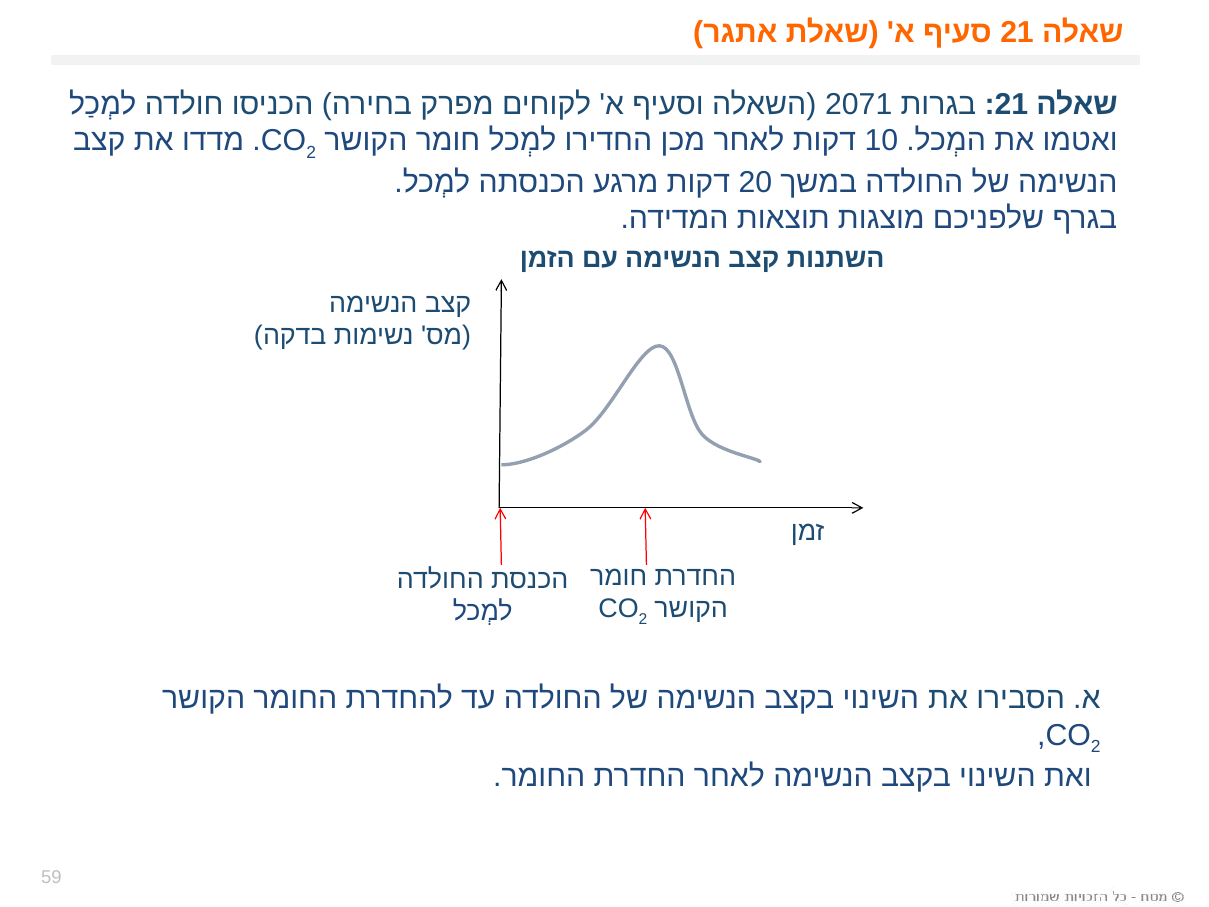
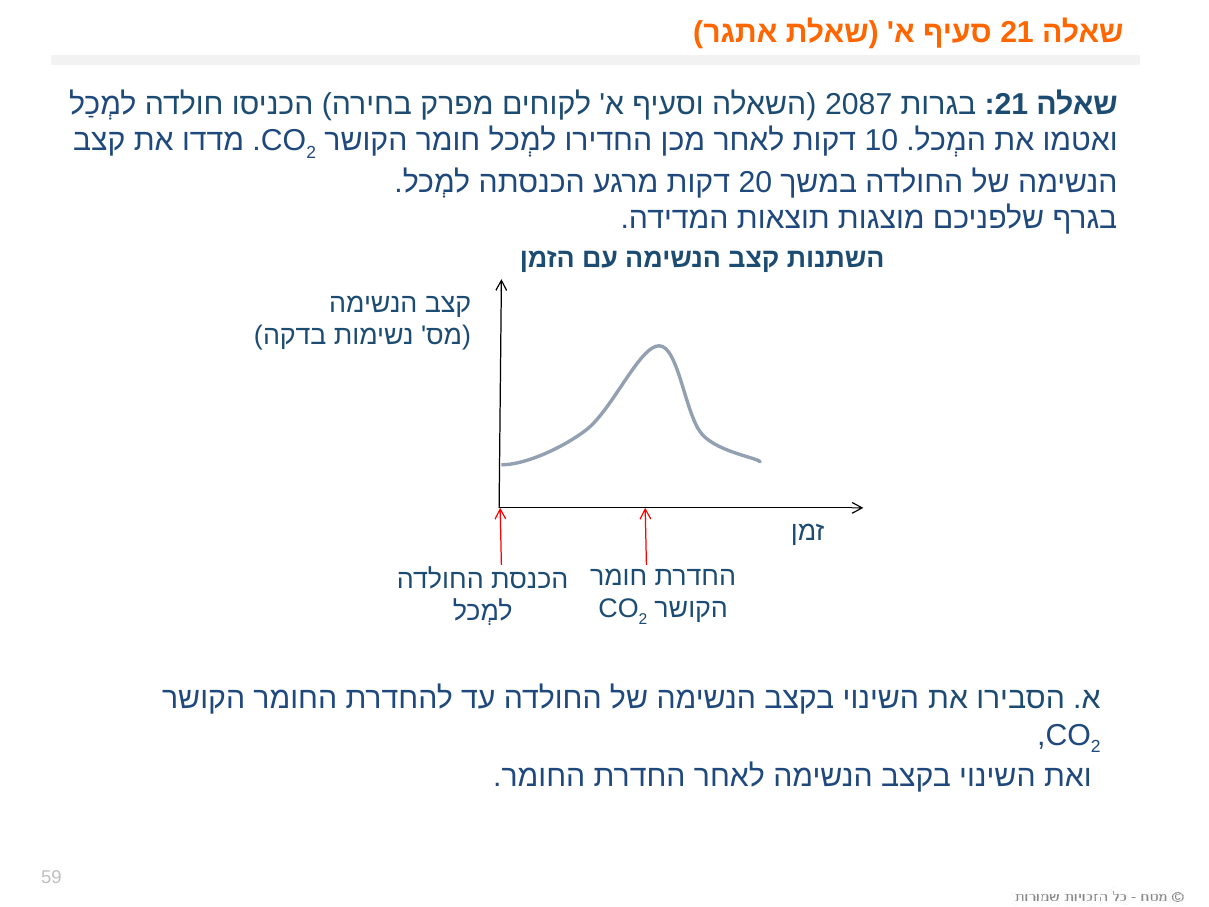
2071: 2071 -> 2087
